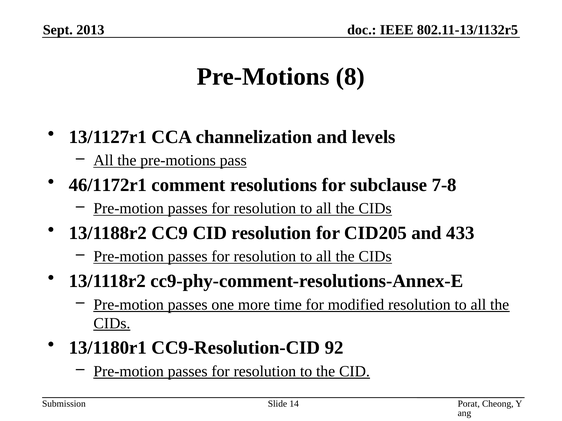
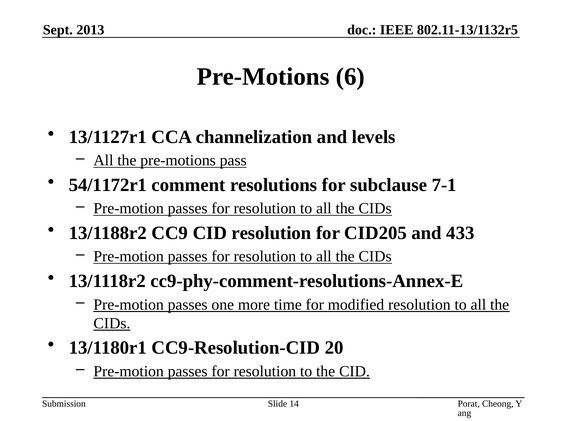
8: 8 -> 6
46/1172r1: 46/1172r1 -> 54/1172r1
7-8: 7-8 -> 7-1
92: 92 -> 20
